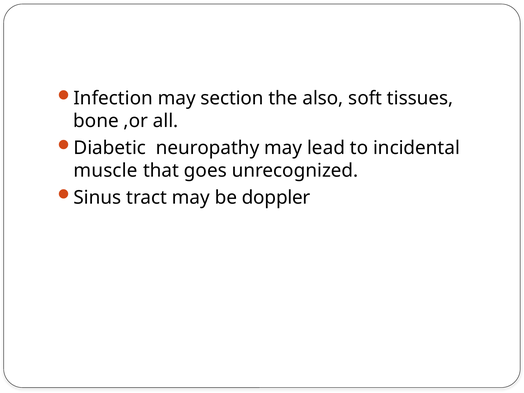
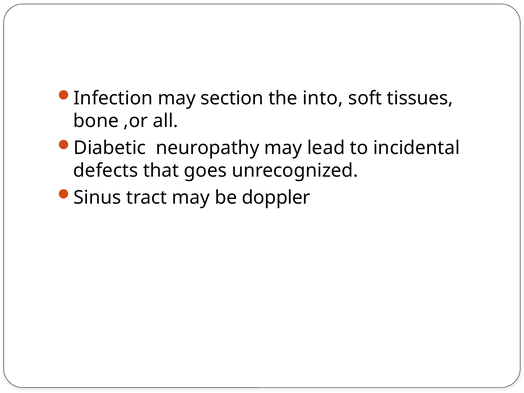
also: also -> into
muscle: muscle -> defects
